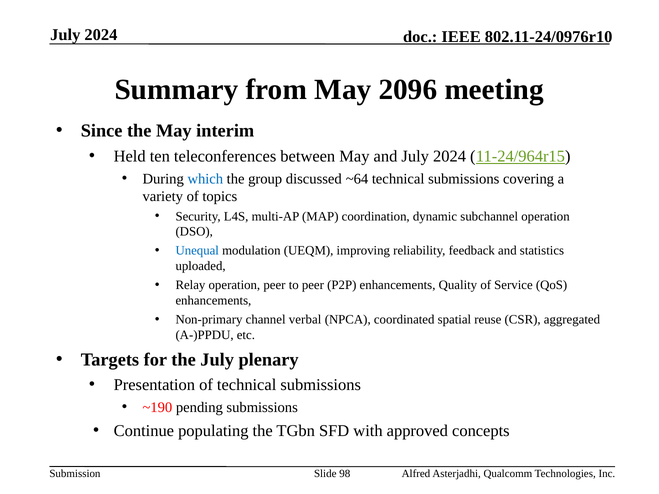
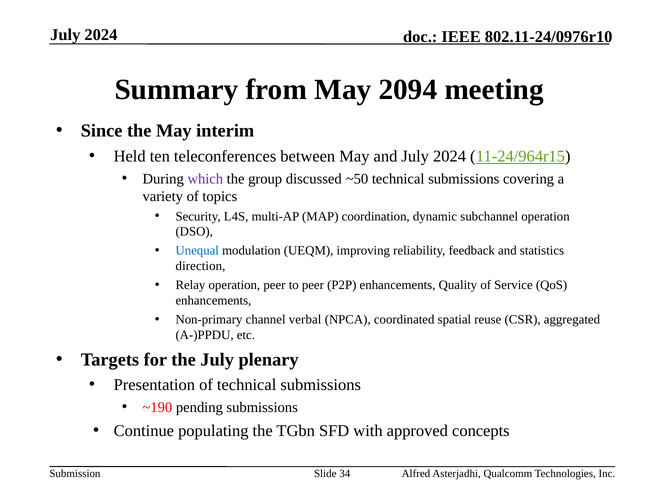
2096: 2096 -> 2094
which colour: blue -> purple
~64: ~64 -> ~50
uploaded: uploaded -> direction
98: 98 -> 34
